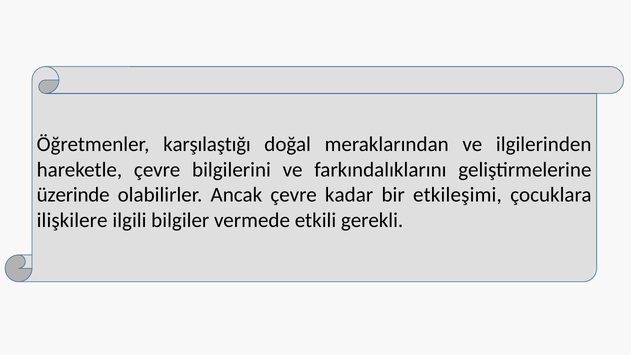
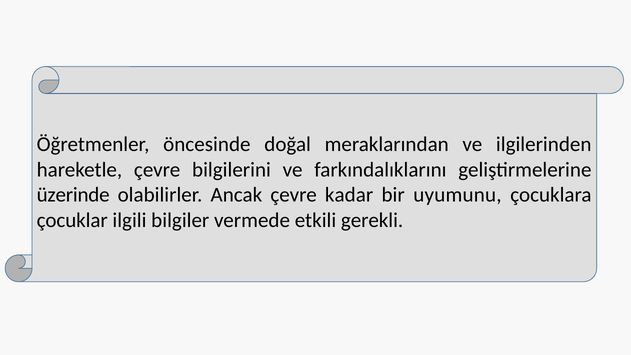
karşılaştığı: karşılaştığı -> öncesinde
etkileşimi: etkileşimi -> uyumunu
ilişkilere: ilişkilere -> çocuklar
